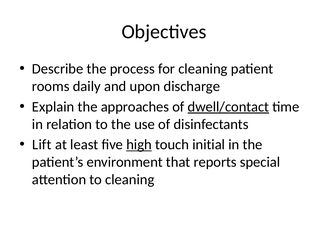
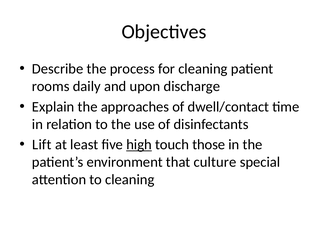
dwell/contact underline: present -> none
initial: initial -> those
reports: reports -> culture
